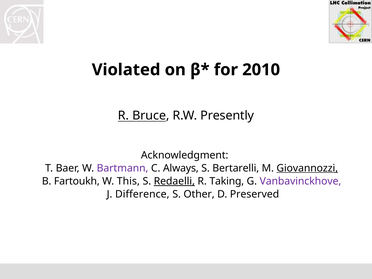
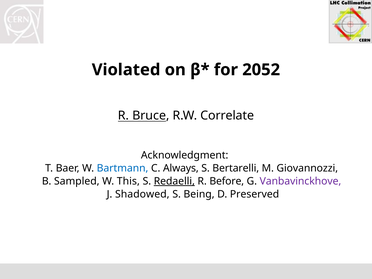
2010: 2010 -> 2052
Presently: Presently -> Correlate
Bartmann colour: purple -> blue
Giovannozzi underline: present -> none
Fartoukh: Fartoukh -> Sampled
Taking: Taking -> Before
Difference: Difference -> Shadowed
Other: Other -> Being
